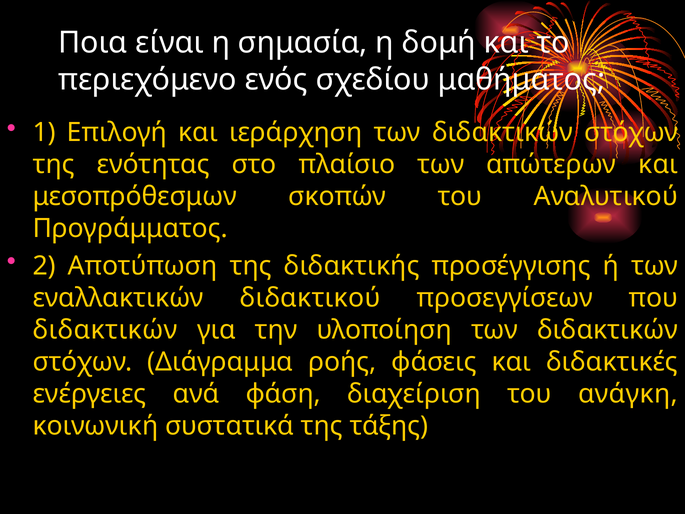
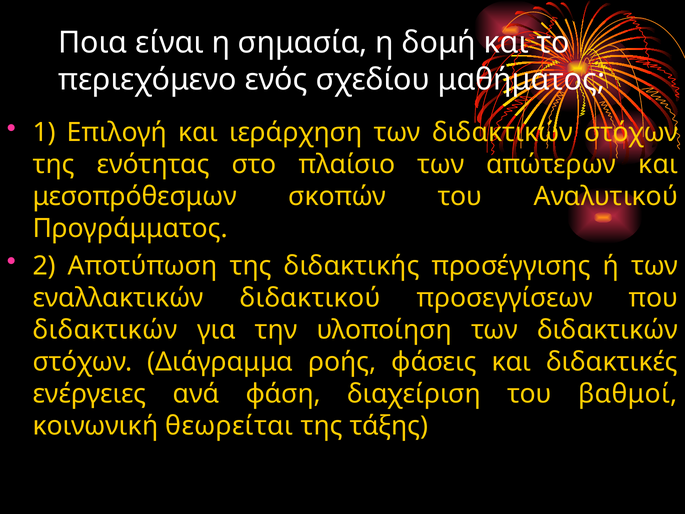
ανάγκη: ανάγκη -> βαθμοί
συστατικά: συστατικά -> θεωρείται
